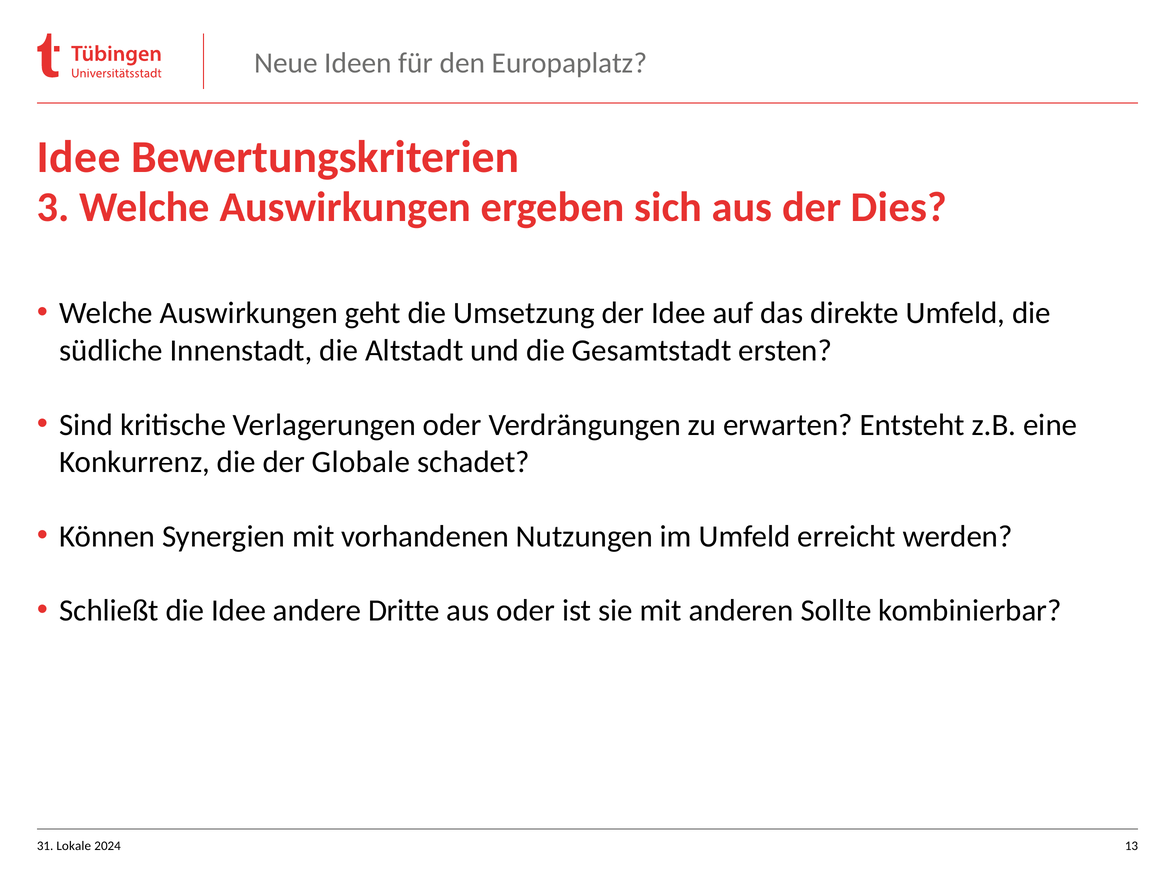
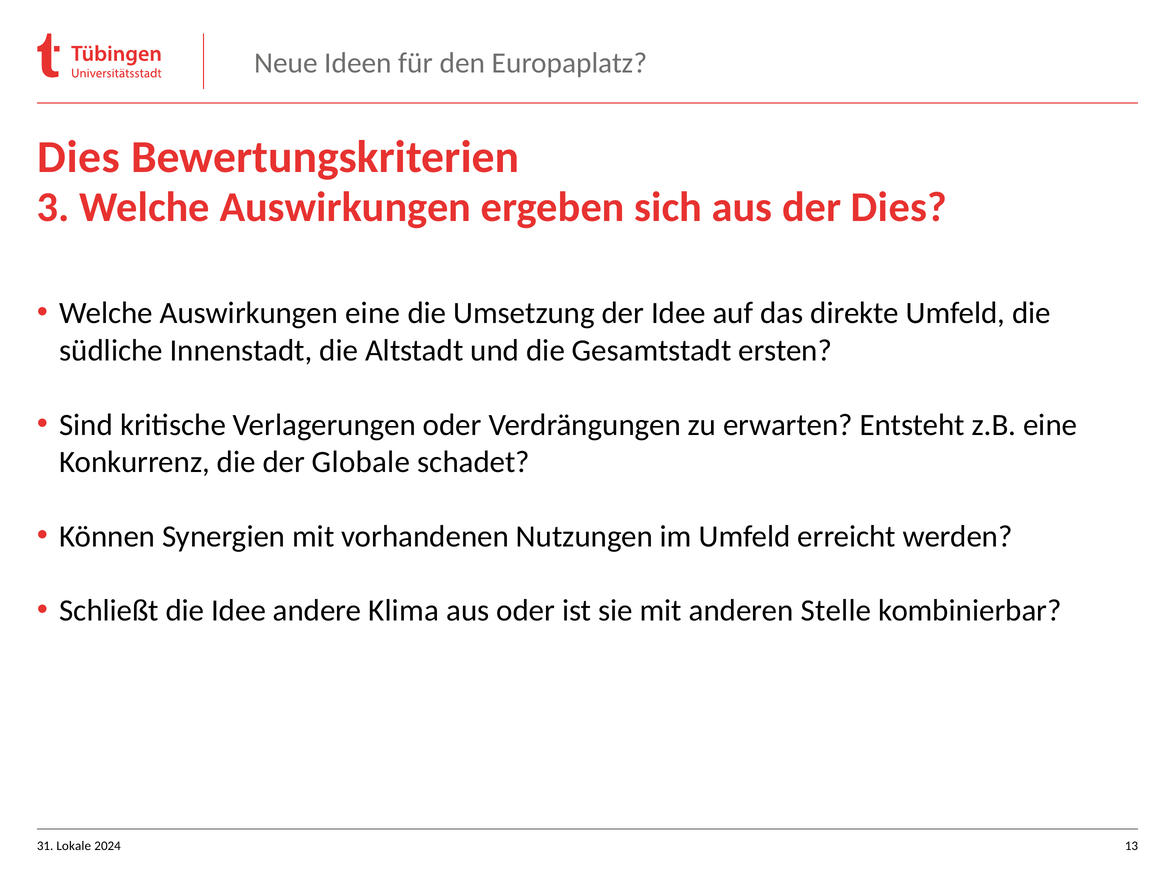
Idee at (79, 157): Idee -> Dies
Auswirkungen geht: geht -> eine
Dritte: Dritte -> Klima
Sollte: Sollte -> Stelle
